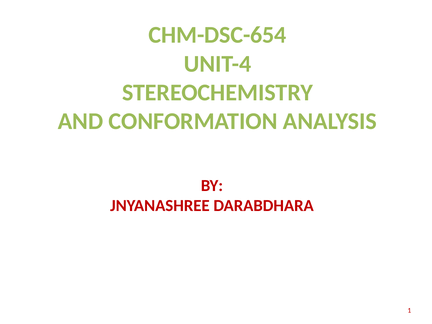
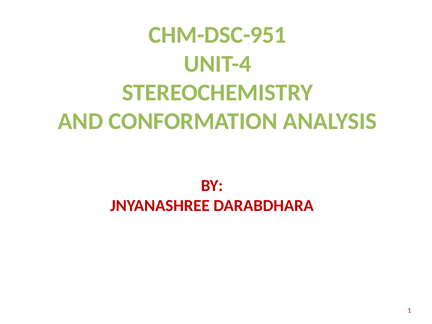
CHM-DSC-654: CHM-DSC-654 -> CHM-DSC-951
